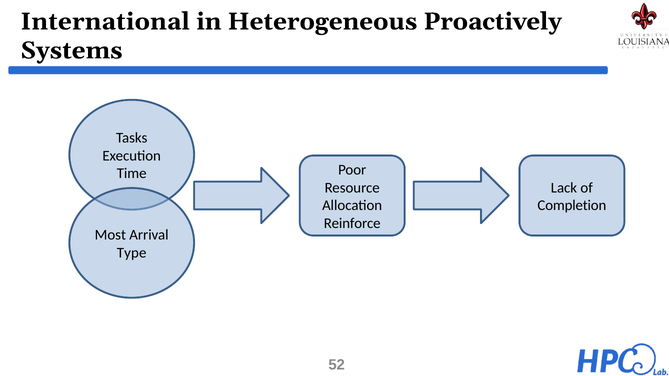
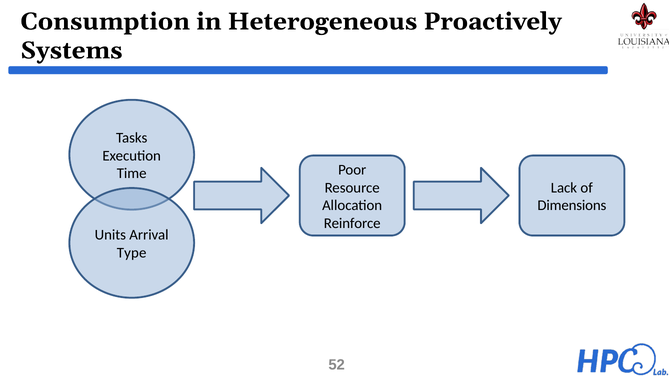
International: International -> Consumption
Completion: Completion -> Dimensions
Most: Most -> Units
